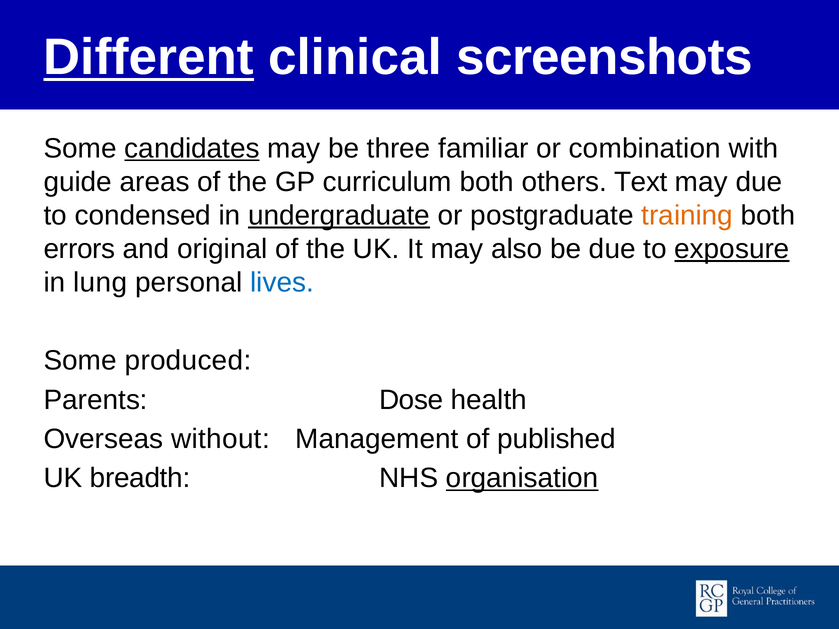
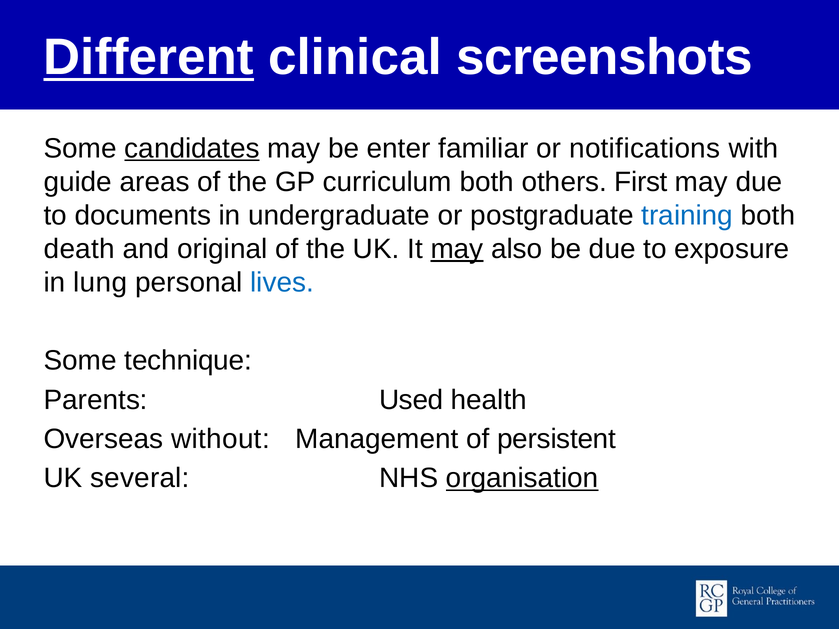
three: three -> enter
combination: combination -> notifications
Text: Text -> First
condensed: condensed -> documents
undergraduate underline: present -> none
training colour: orange -> blue
errors: errors -> death
may at (457, 249) underline: none -> present
exposure underline: present -> none
produced: produced -> technique
Dose: Dose -> Used
published: published -> persistent
breadth: breadth -> several
